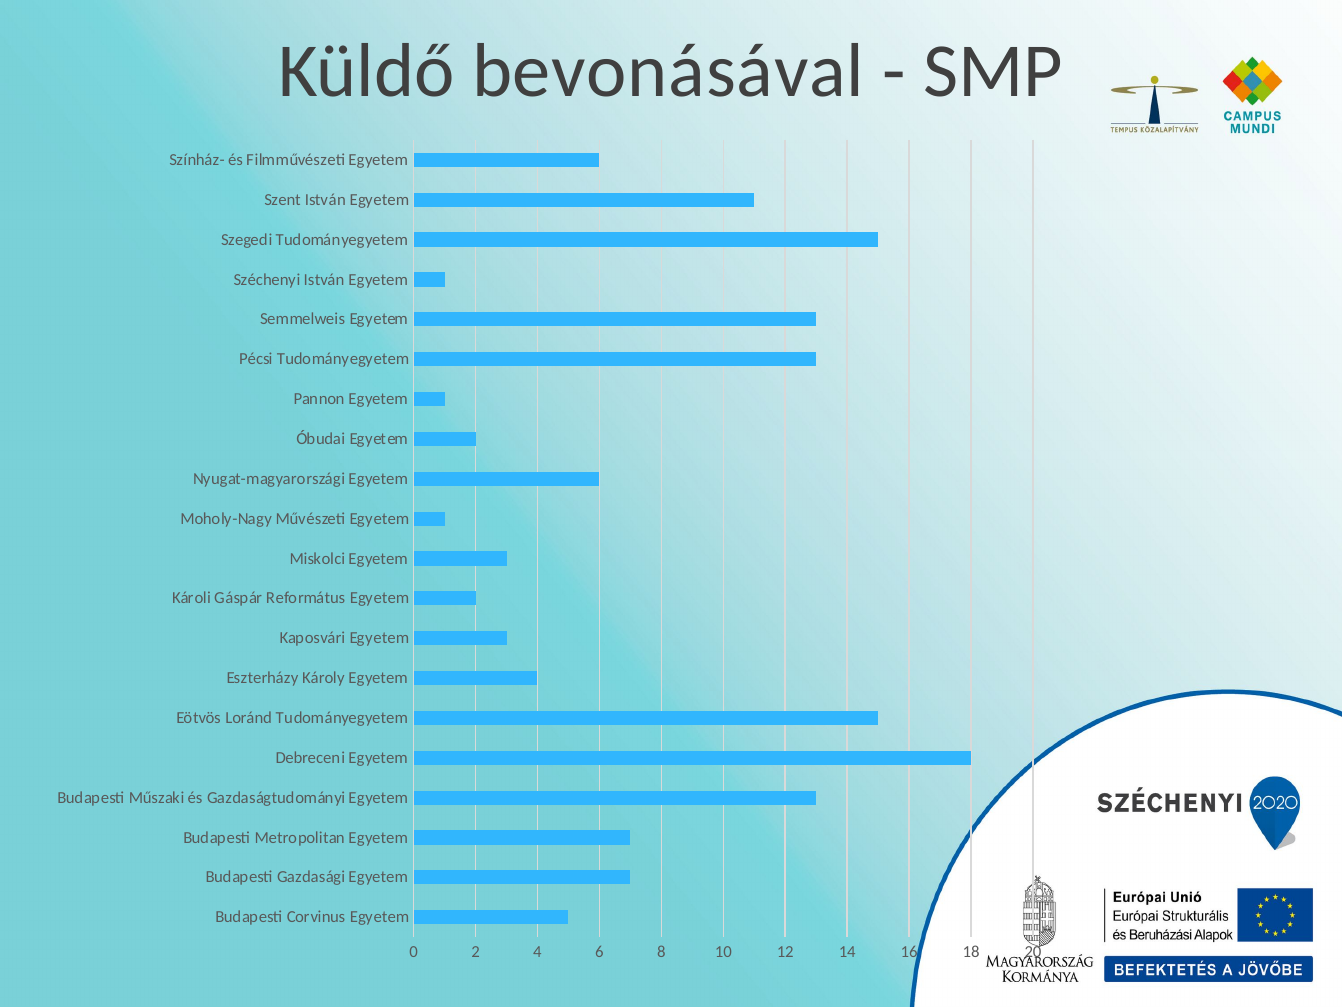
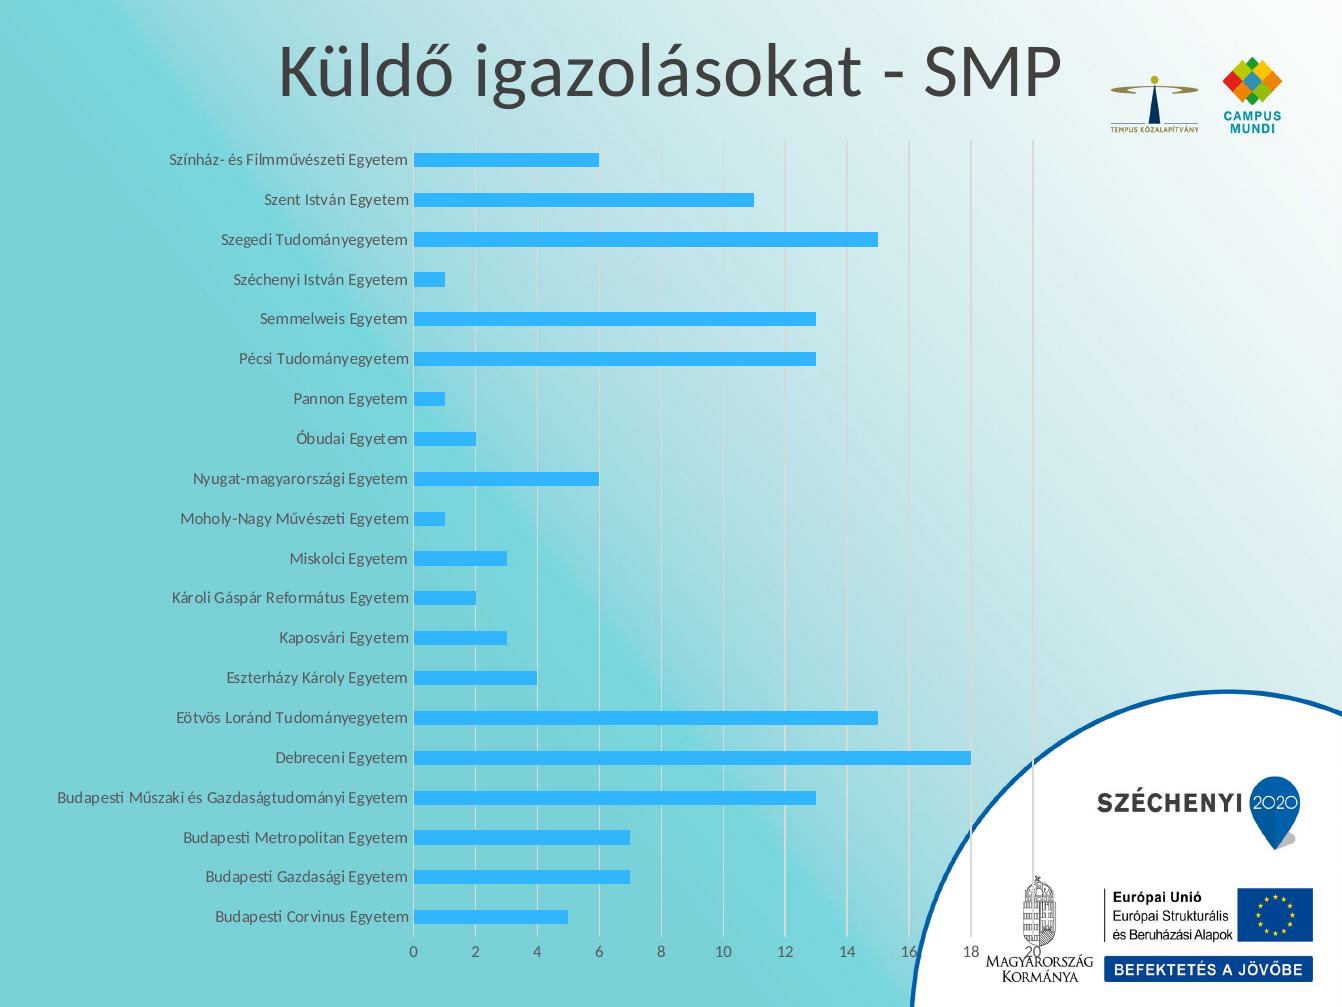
bevonásával: bevonásával -> igazolásokat
